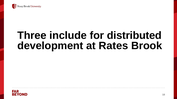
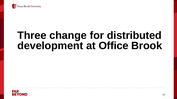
include: include -> change
Rates: Rates -> Office
